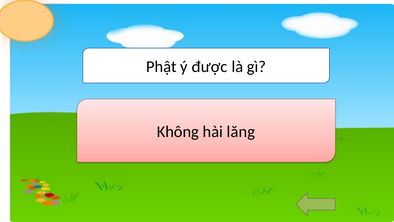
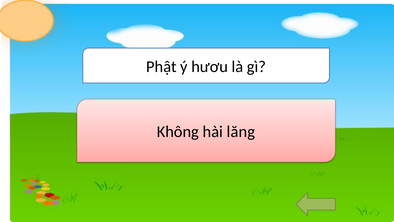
được: được -> hươu
